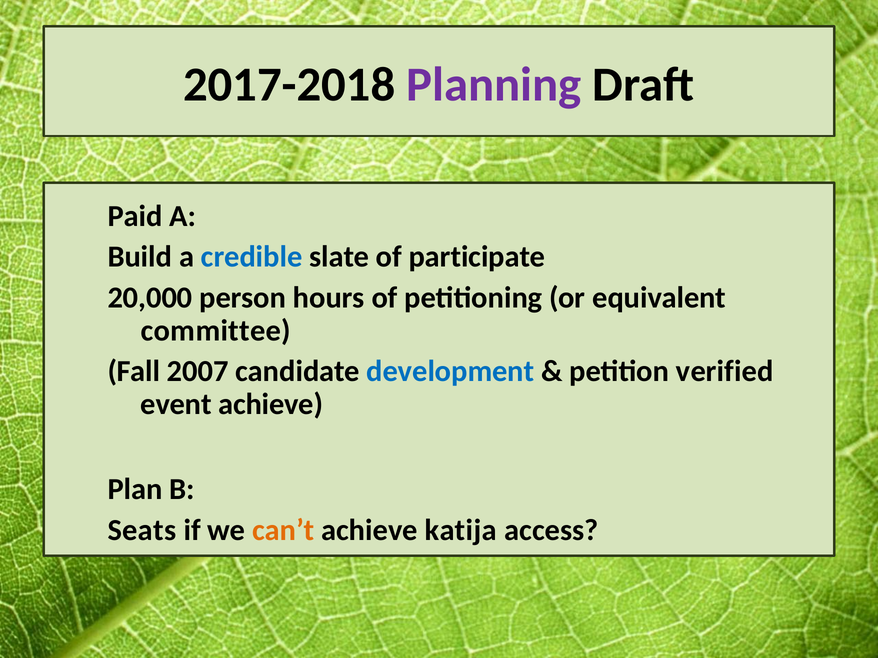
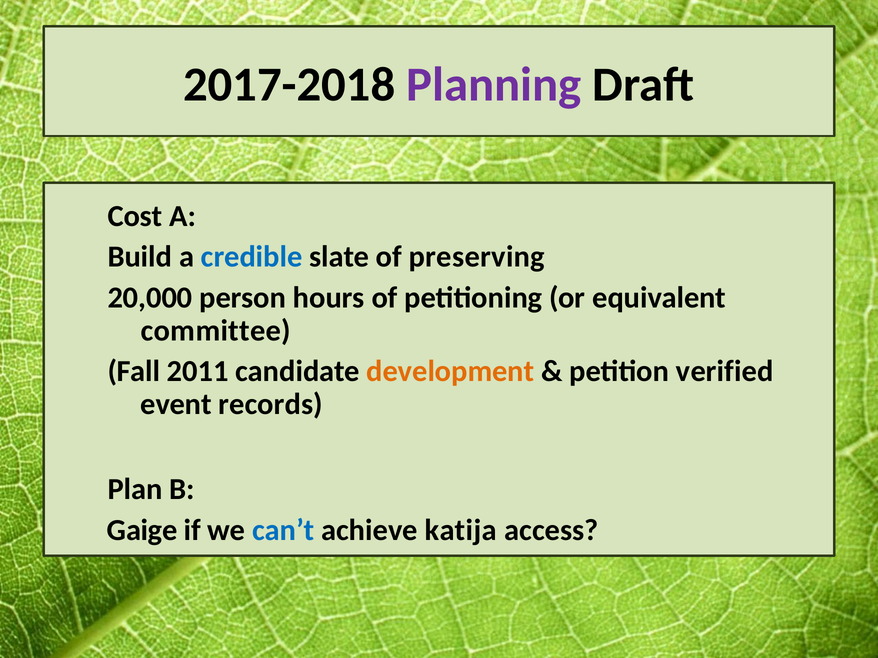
Paid: Paid -> Cost
participate: participate -> preserving
2007: 2007 -> 2011
development colour: blue -> orange
event achieve: achieve -> records
Seats: Seats -> Gaige
can’t colour: orange -> blue
